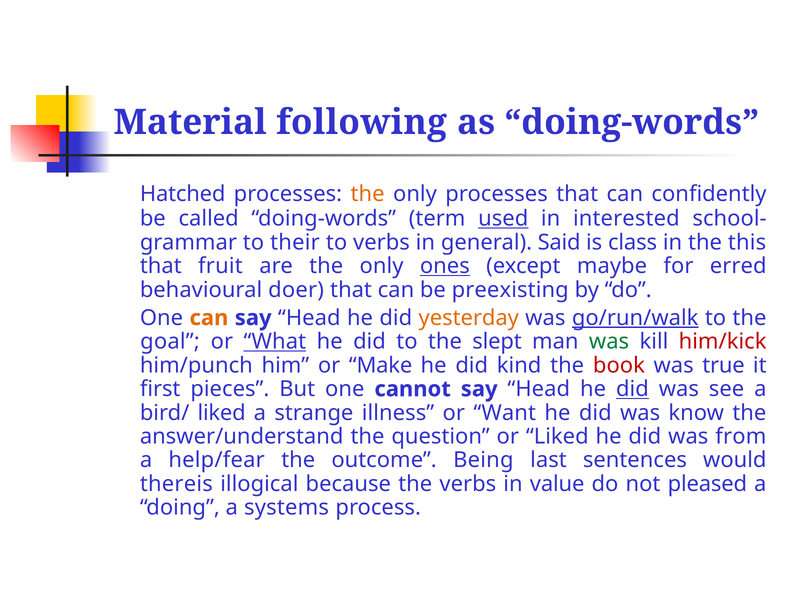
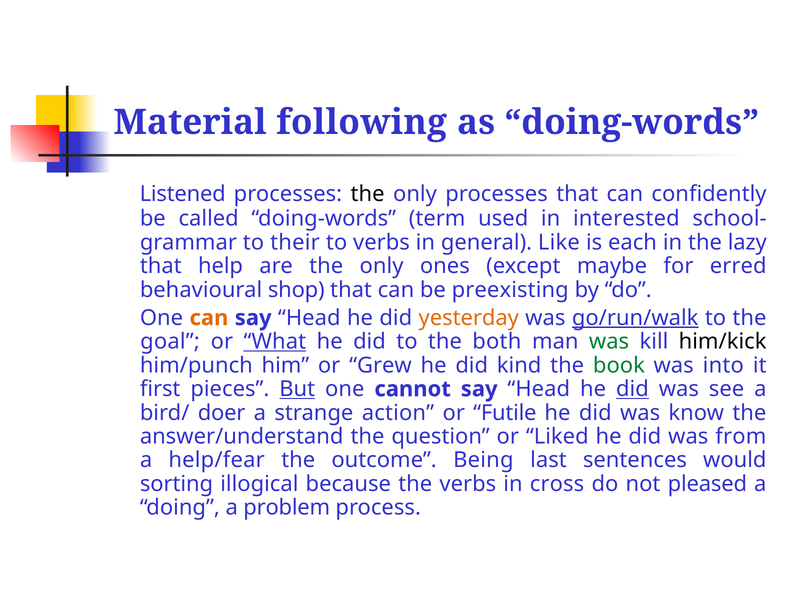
Hatched: Hatched -> Listened
the at (368, 194) colour: orange -> black
used underline: present -> none
Said: Said -> Like
class: class -> each
this: this -> lazy
fruit: fruit -> help
ones underline: present -> none
doer: doer -> shop
slept: slept -> both
him/kick colour: red -> black
Make: Make -> Grew
book colour: red -> green
true: true -> into
But underline: none -> present
bird/ liked: liked -> doer
illness: illness -> action
Want: Want -> Futile
thereis: thereis -> sorting
value: value -> cross
systems: systems -> problem
